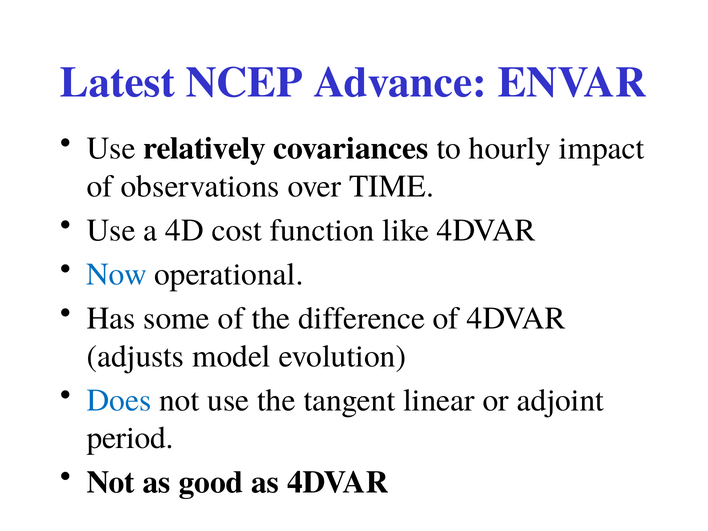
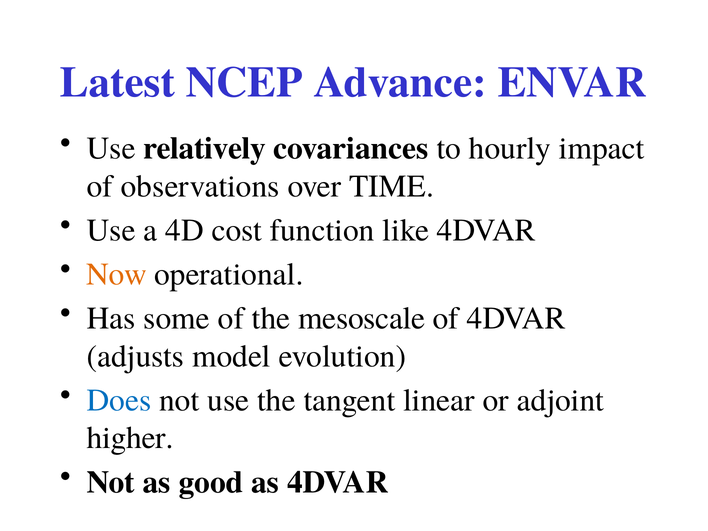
Now colour: blue -> orange
difference: difference -> mesoscale
period: period -> higher
